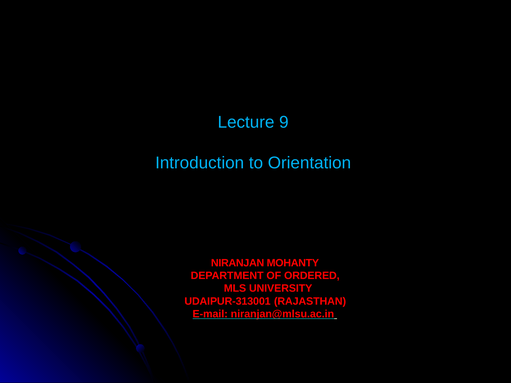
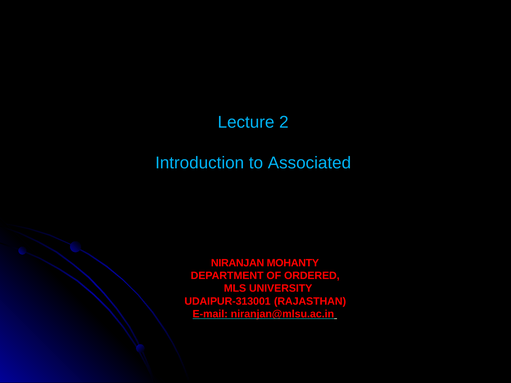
9: 9 -> 2
Orientation: Orientation -> Associated
